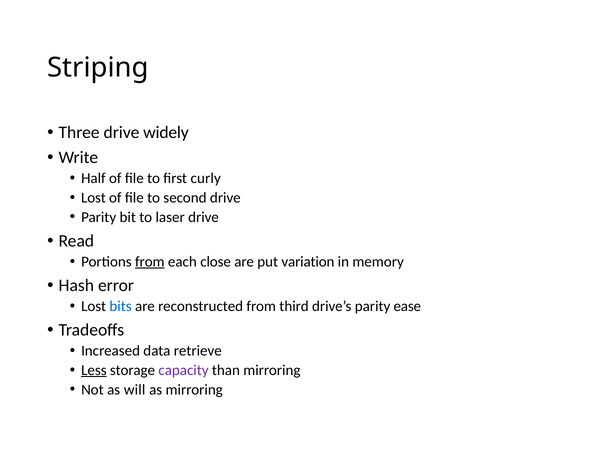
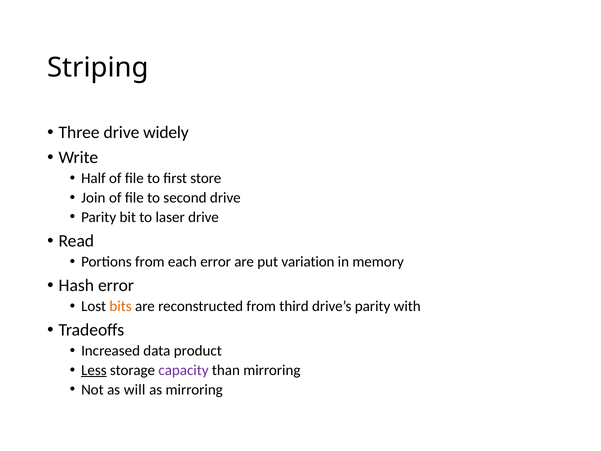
curly: curly -> store
Lost at (93, 198): Lost -> Join
from at (150, 262) underline: present -> none
each close: close -> error
bits colour: blue -> orange
ease: ease -> with
retrieve: retrieve -> product
